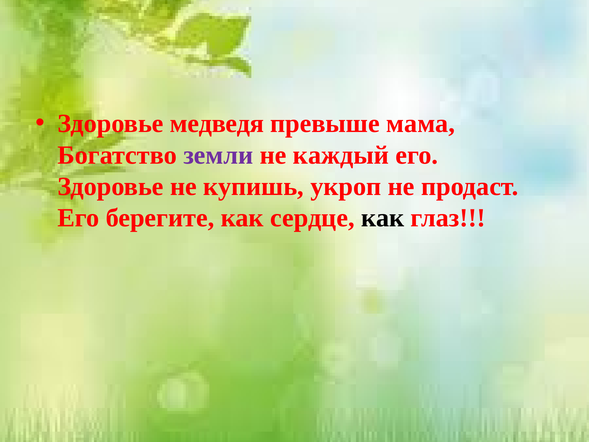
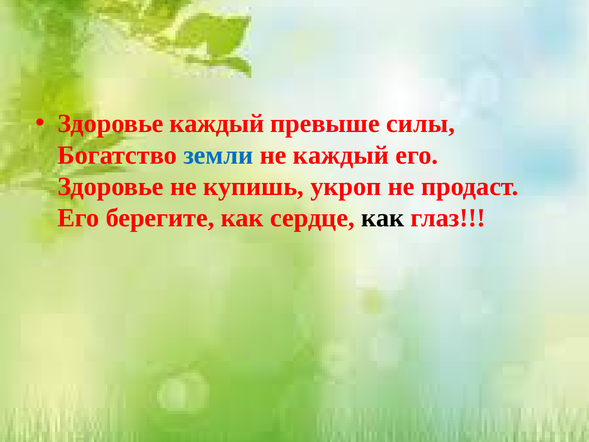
Здоровье медведя: медведя -> каждый
мама: мама -> силы
земли colour: purple -> blue
